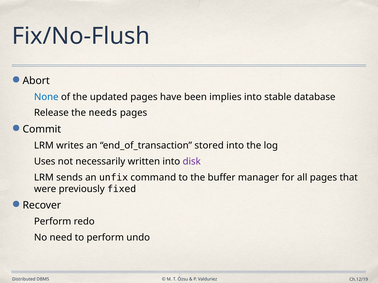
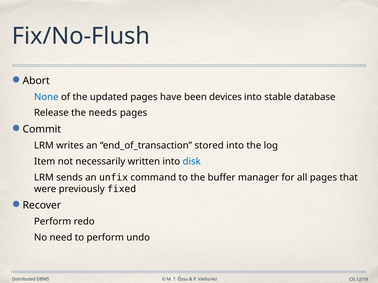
implies: implies -> devices
Uses: Uses -> Item
disk colour: purple -> blue
